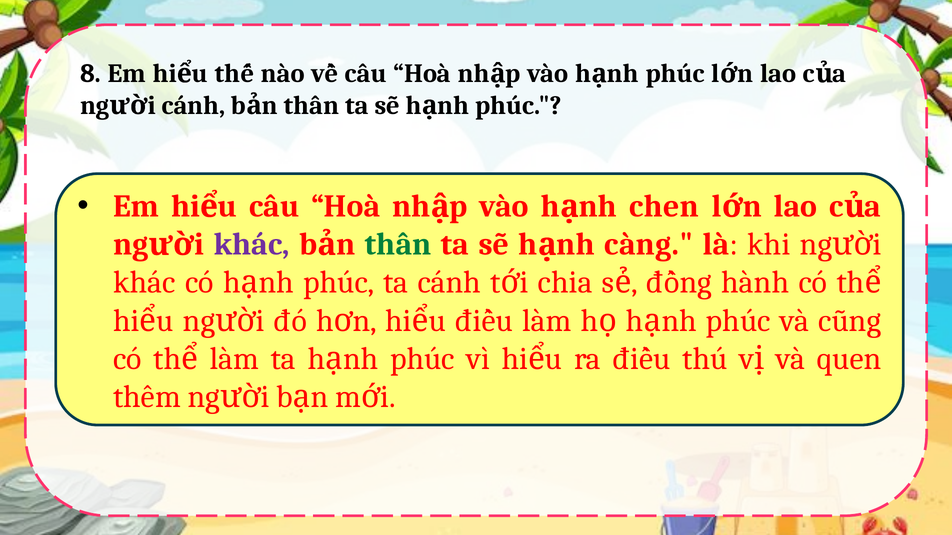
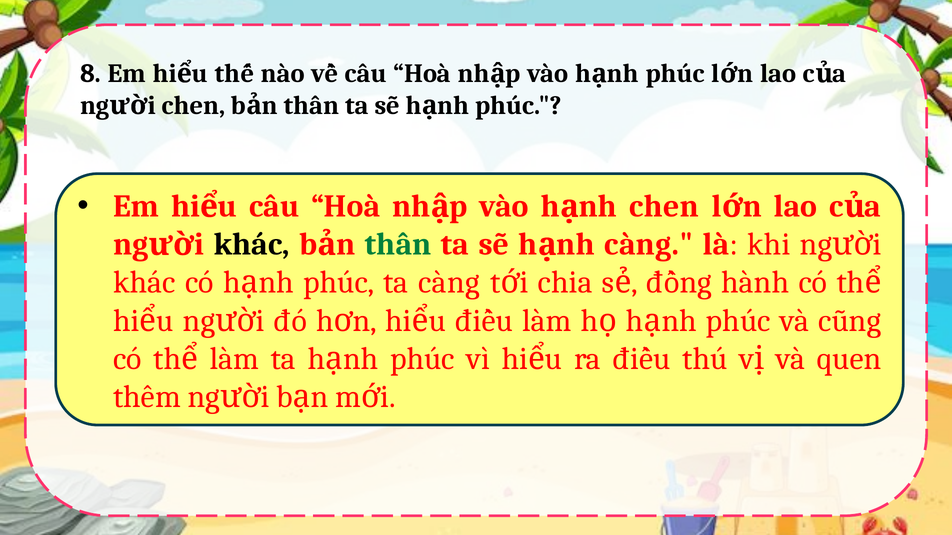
cánh at (194, 105): cánh -> chen
khác at (252, 245) colour: purple -> black
ta cánh: cánh -> càng
